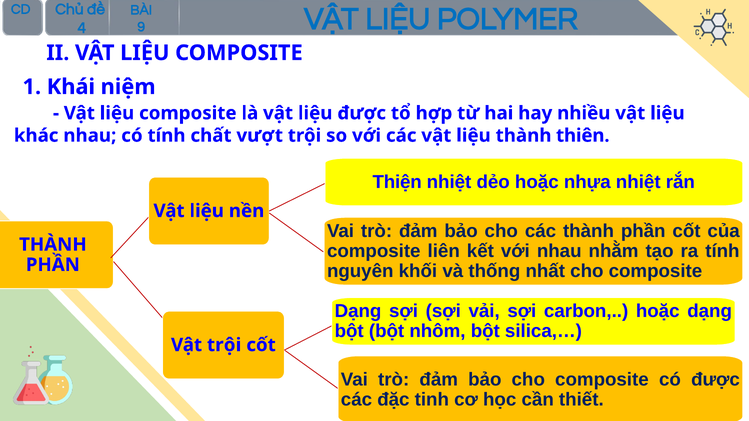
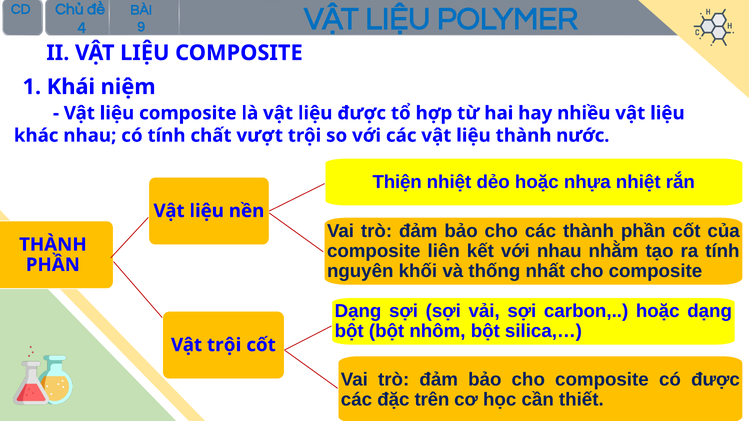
thiên: thiên -> nước
tinh: tinh -> trên
